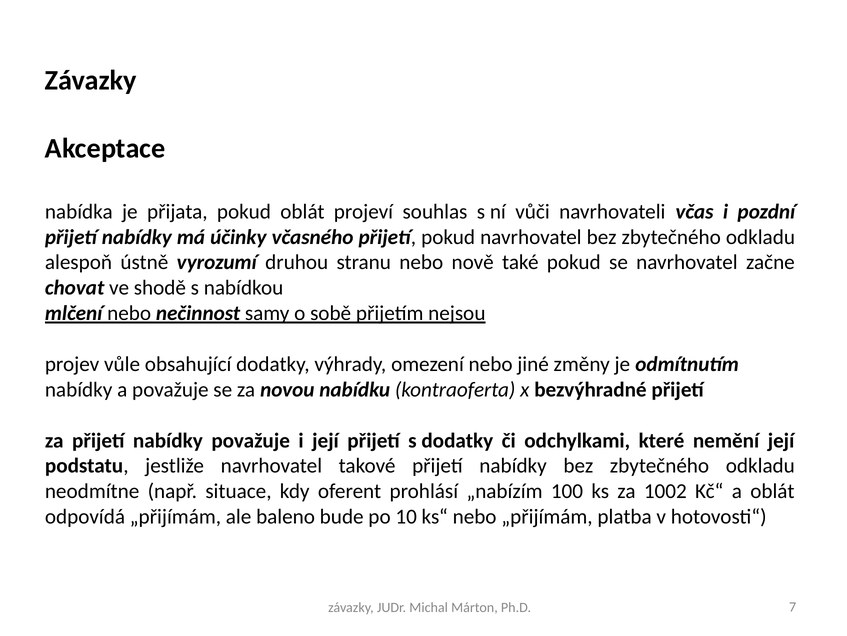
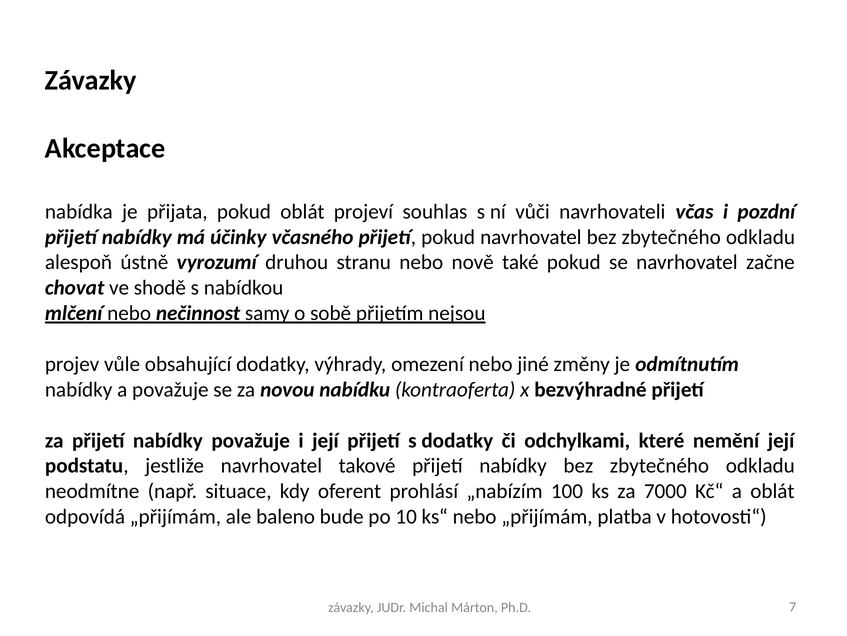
1002: 1002 -> 7000
